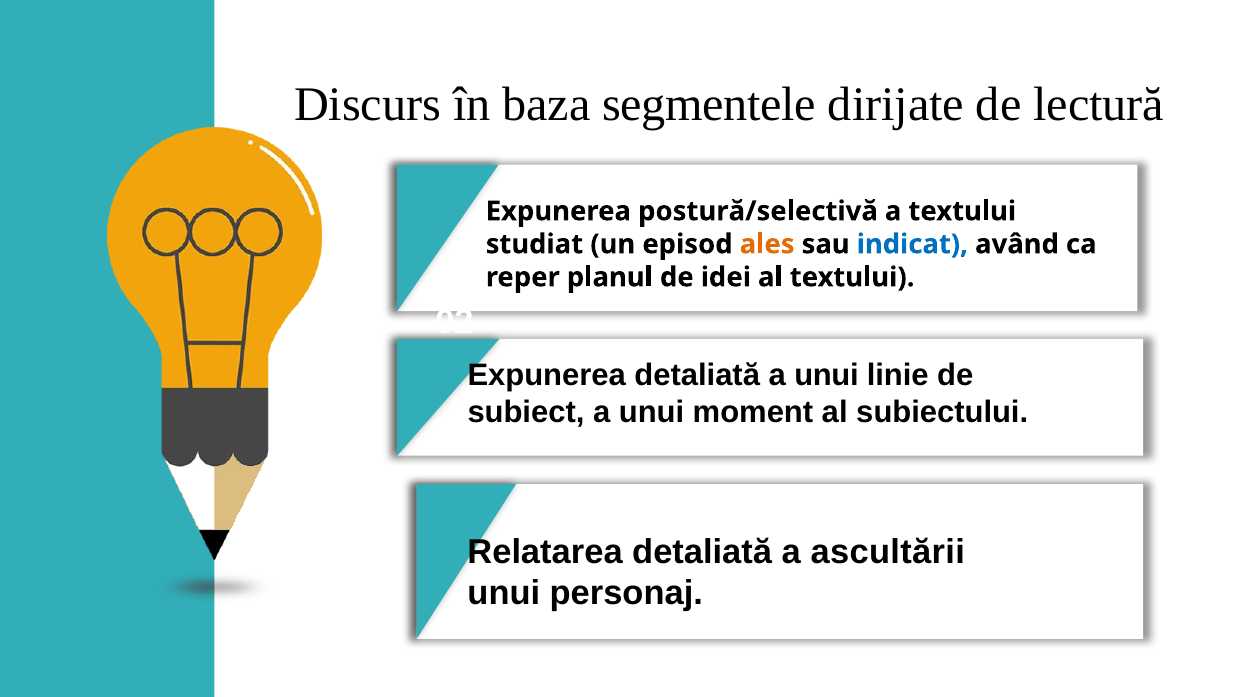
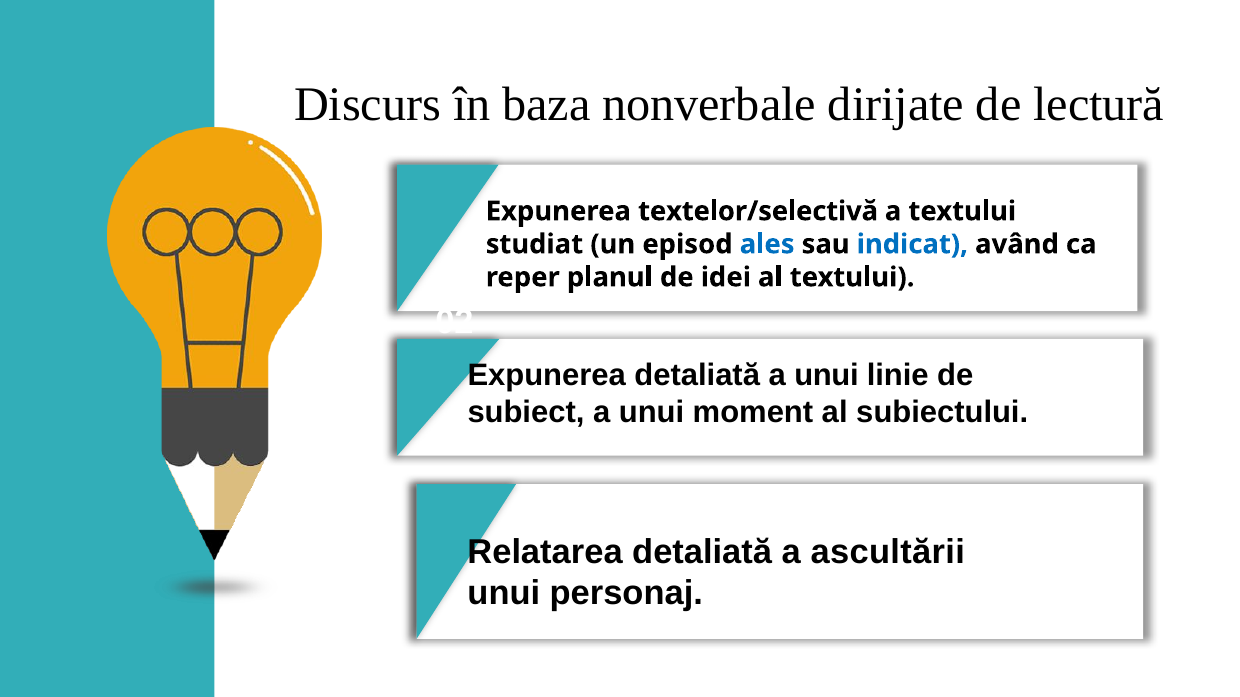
segmentele: segmentele -> nonverbale
postură/selectivă: postură/selectivă -> textelor/selectivă
ales colour: orange -> blue
